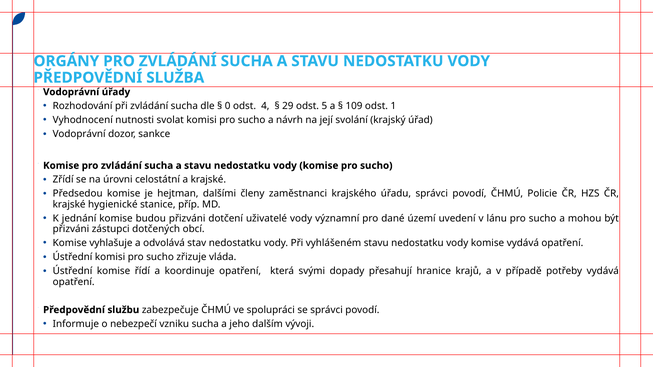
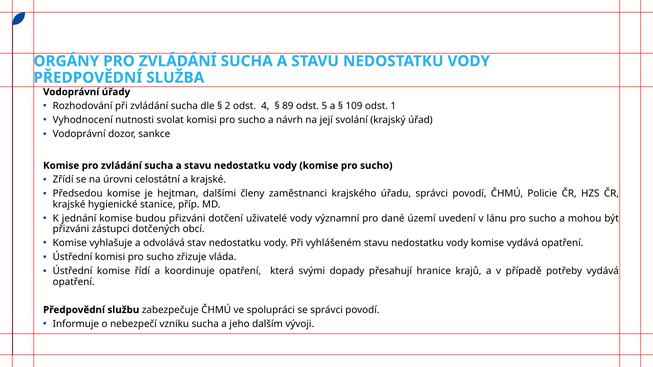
0: 0 -> 2
29: 29 -> 89
